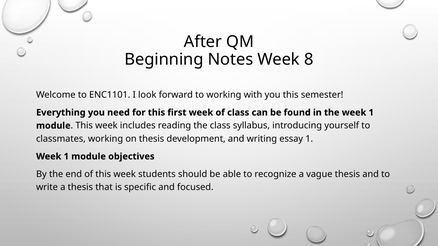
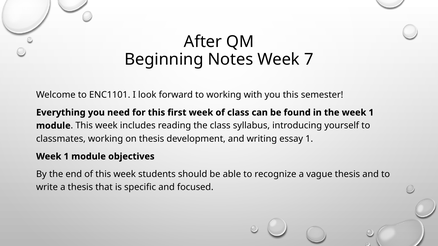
8: 8 -> 7
